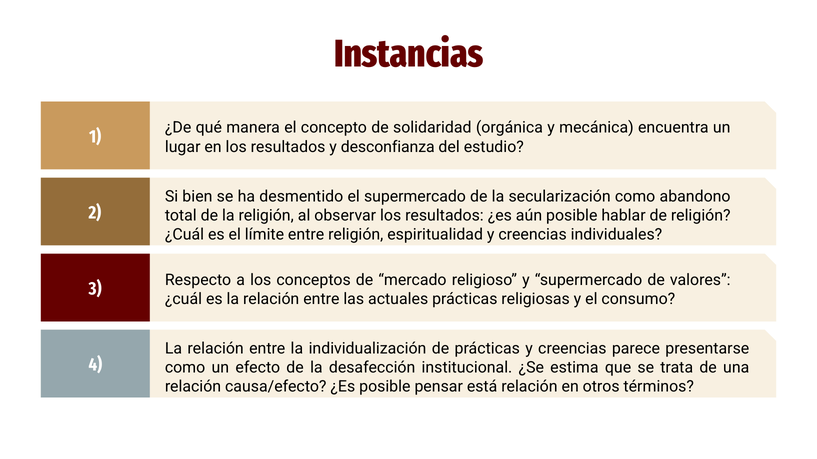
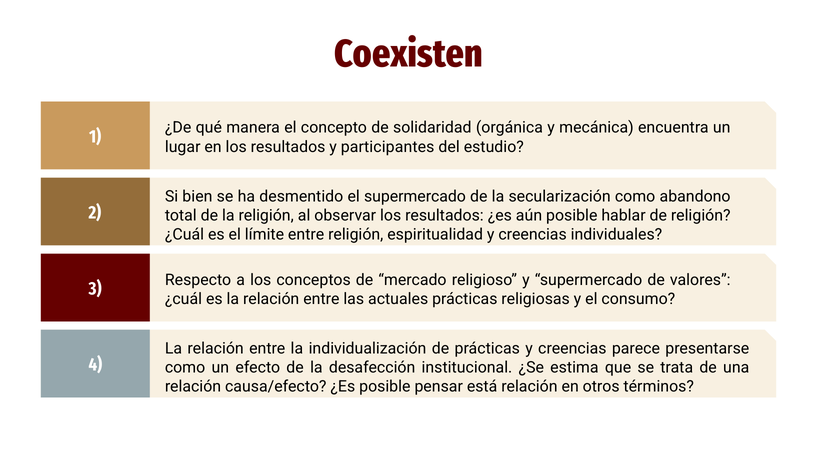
Instancias: Instancias -> Coexisten
desconfianza: desconfianza -> participantes
